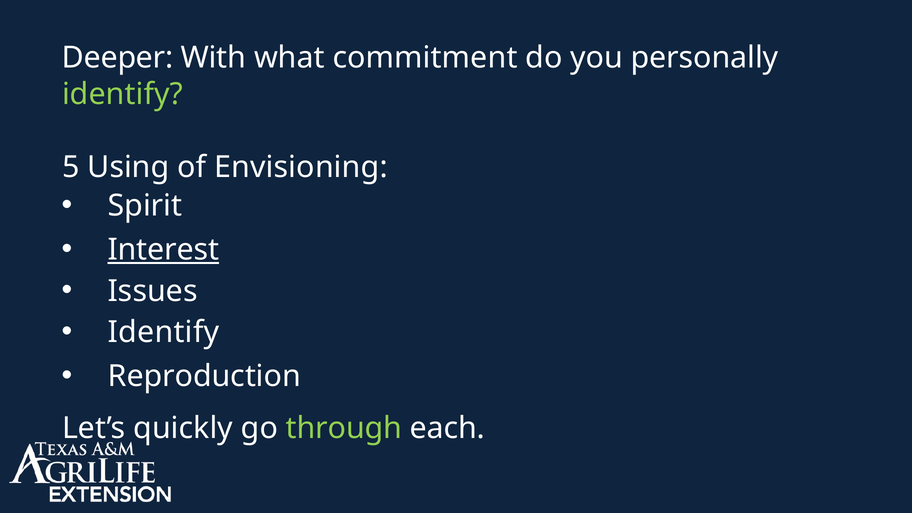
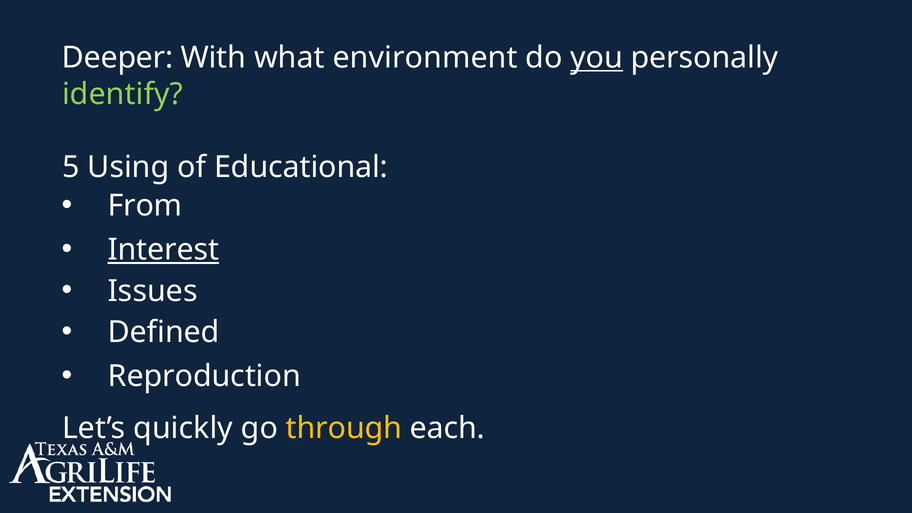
commitment: commitment -> environment
you underline: none -> present
Envisioning: Envisioning -> Educational
Spirit: Spirit -> From
Identify at (163, 332): Identify -> Defined
through colour: light green -> yellow
